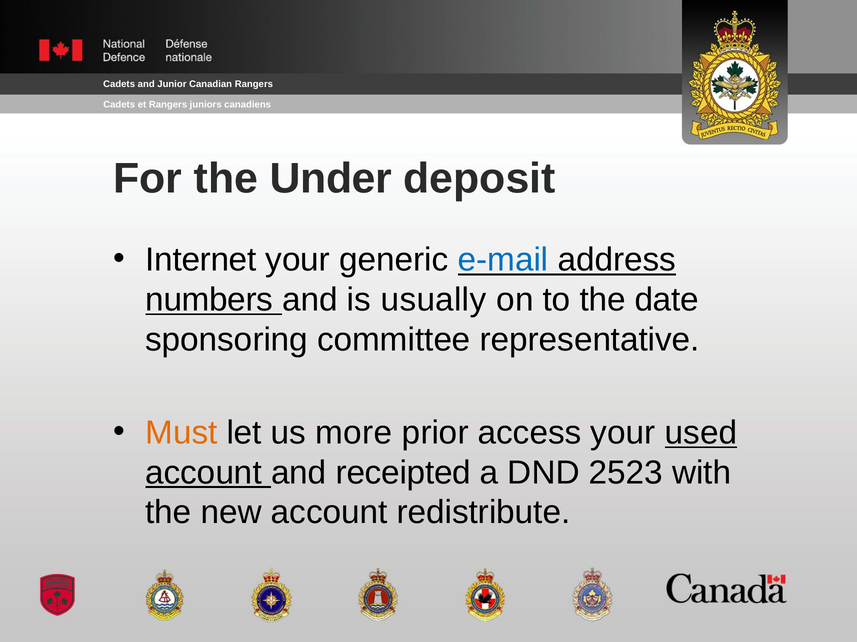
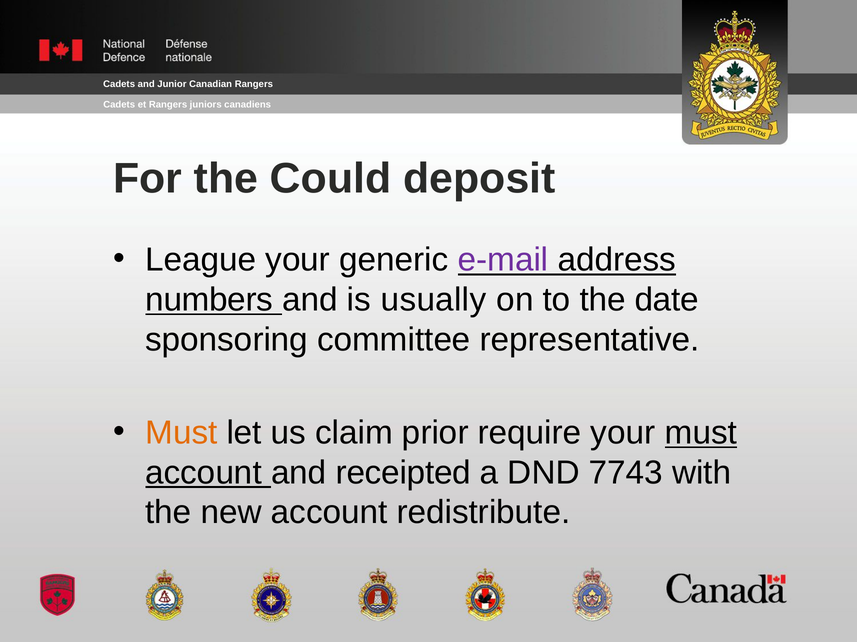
Under: Under -> Could
Internet: Internet -> League
e-mail colour: blue -> purple
more: more -> claim
access: access -> require
your used: used -> must
2523: 2523 -> 7743
